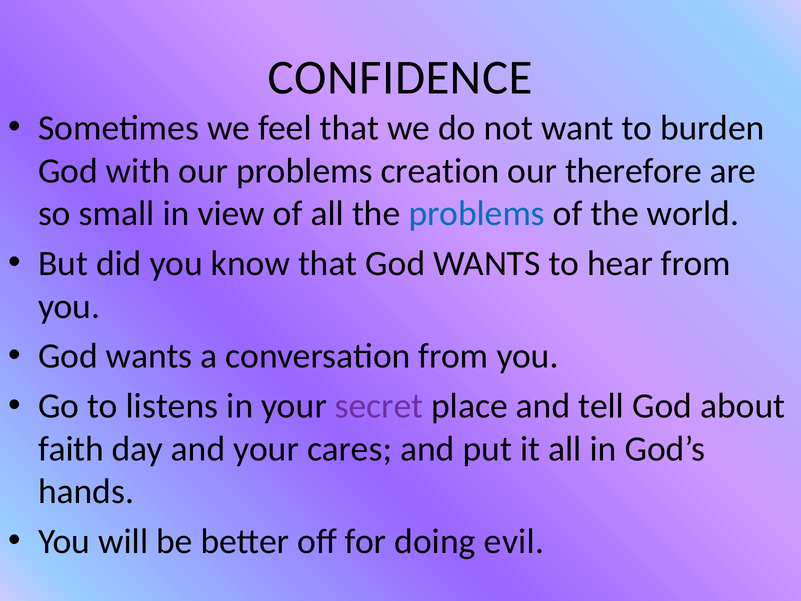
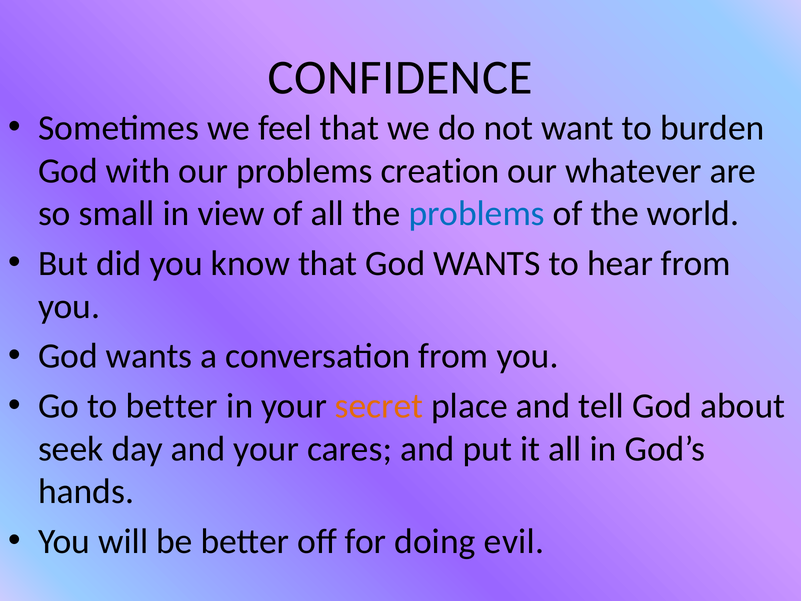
therefore: therefore -> whatever
to listens: listens -> better
secret colour: purple -> orange
faith: faith -> seek
